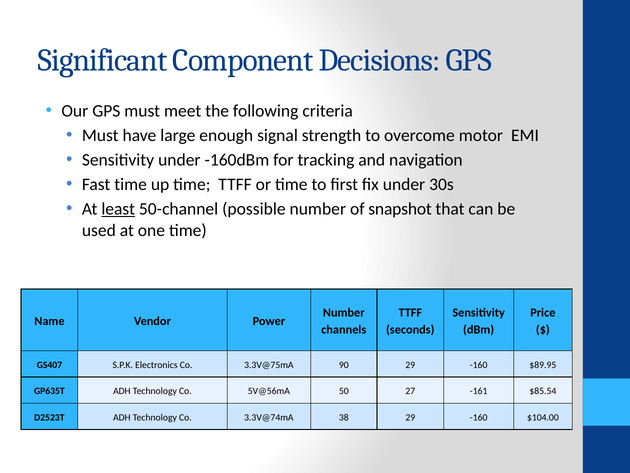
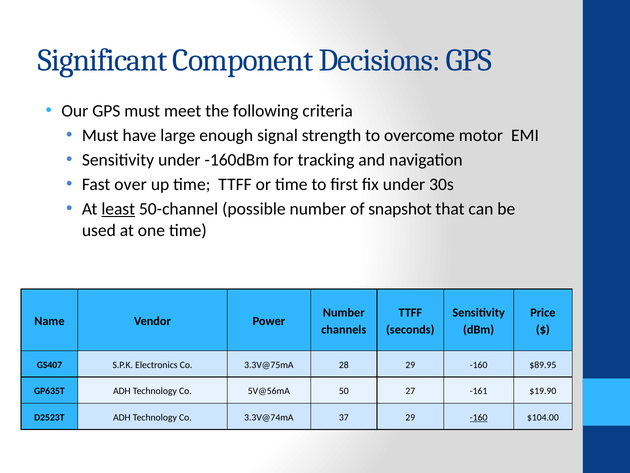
Fast time: time -> over
90: 90 -> 28
$85.54: $85.54 -> $19.90
38: 38 -> 37
-160 at (479, 417) underline: none -> present
